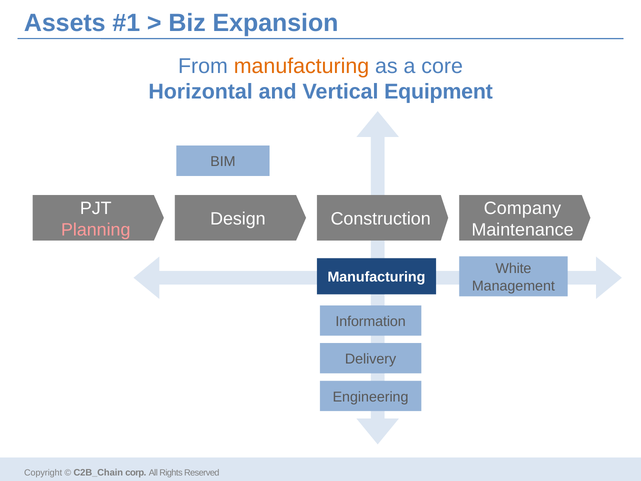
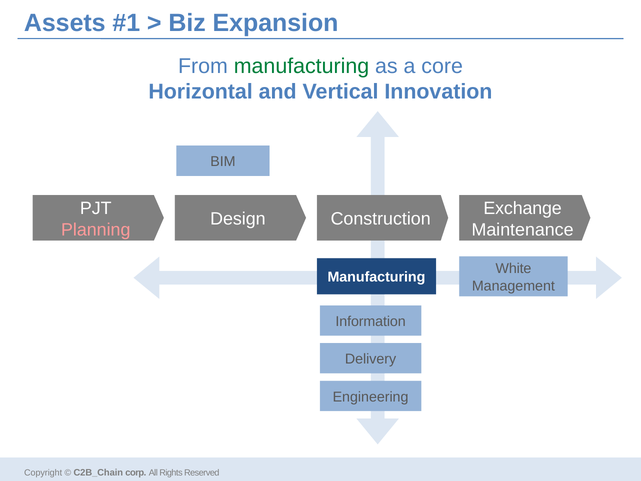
manufacturing at (301, 66) colour: orange -> green
Equipment: Equipment -> Innovation
Company: Company -> Exchange
